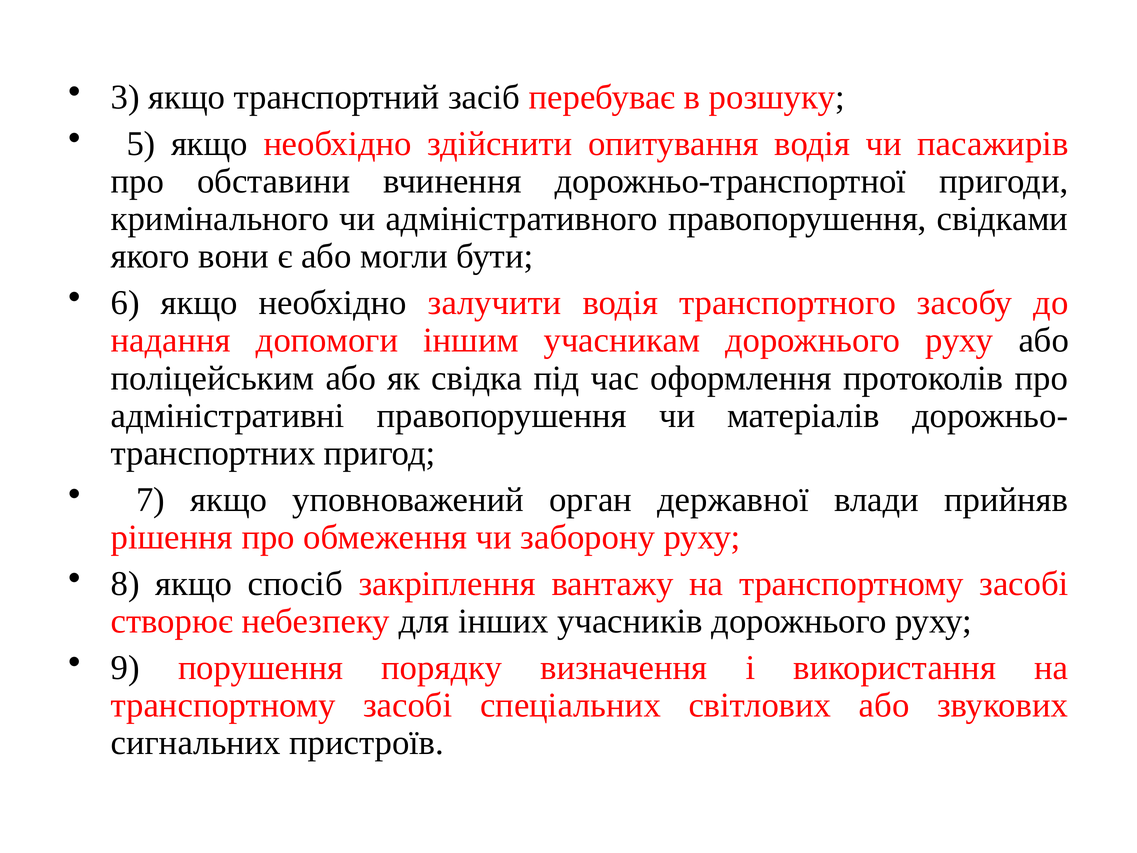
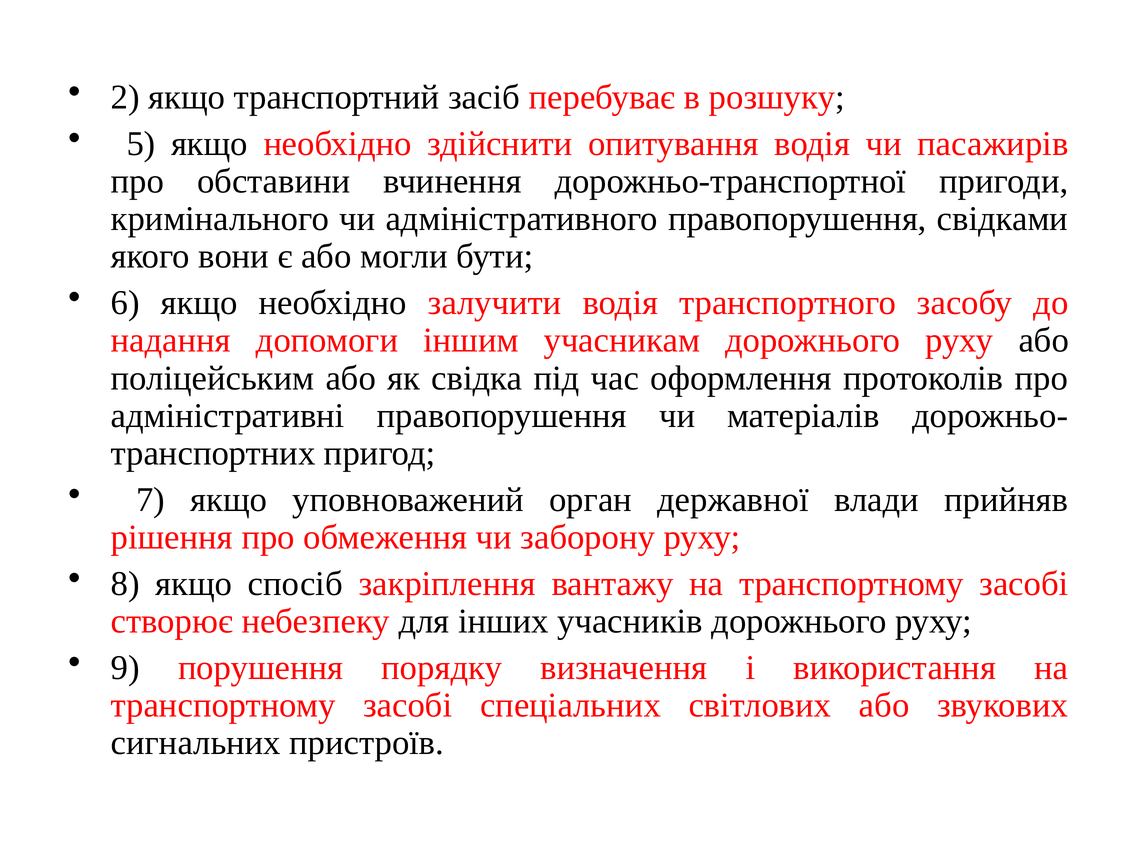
3: 3 -> 2
